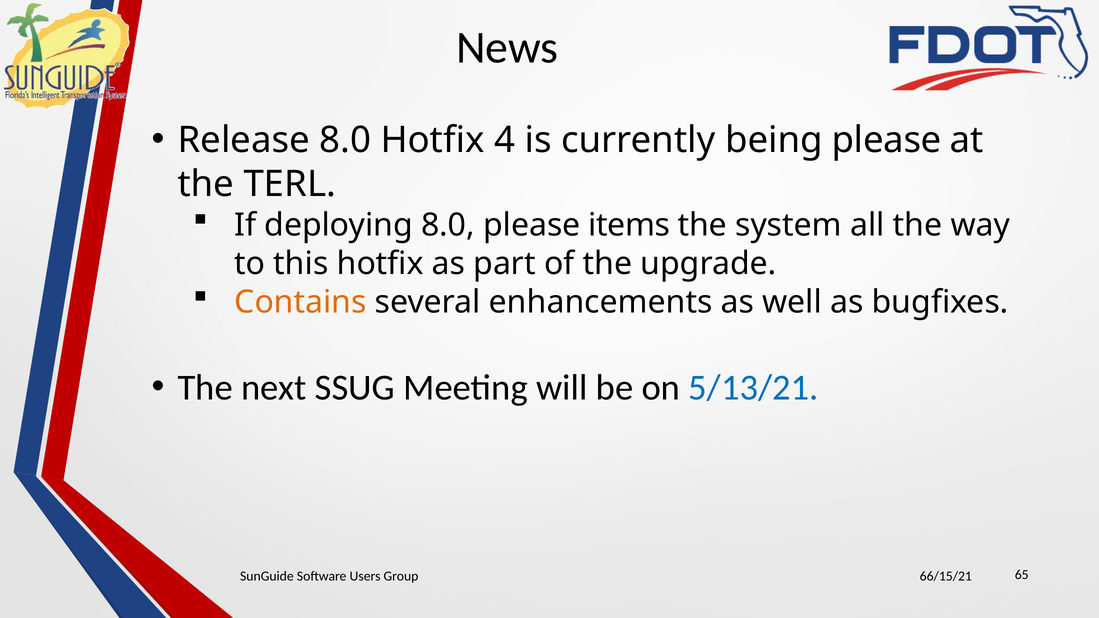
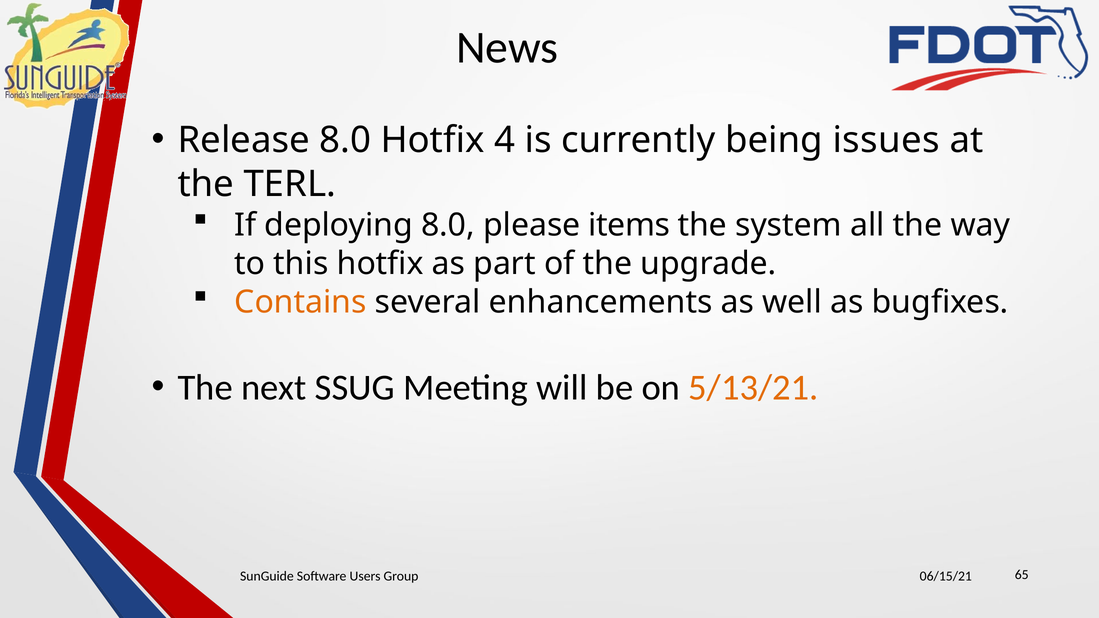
being please: please -> issues
5/13/21 colour: blue -> orange
66/15/21: 66/15/21 -> 06/15/21
